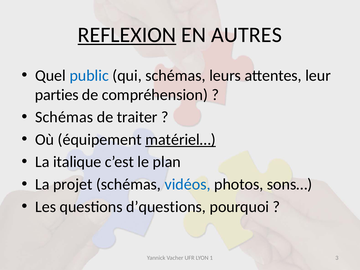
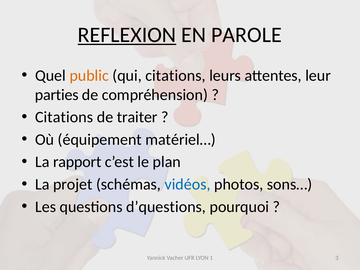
AUTRES: AUTRES -> PAROLE
public colour: blue -> orange
qui schémas: schémas -> citations
Schémas at (64, 117): Schémas -> Citations
matériel… underline: present -> none
italique: italique -> rapport
